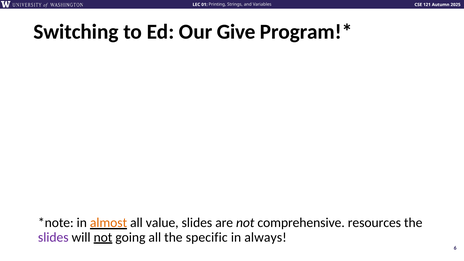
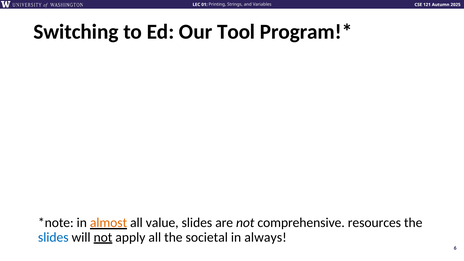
Give: Give -> Tool
slides at (53, 237) colour: purple -> blue
going: going -> apply
specific: specific -> societal
